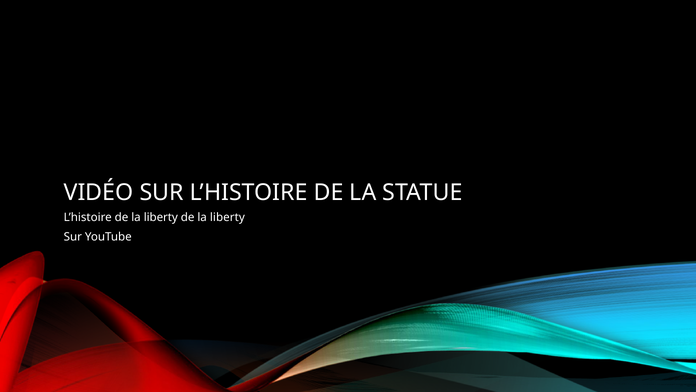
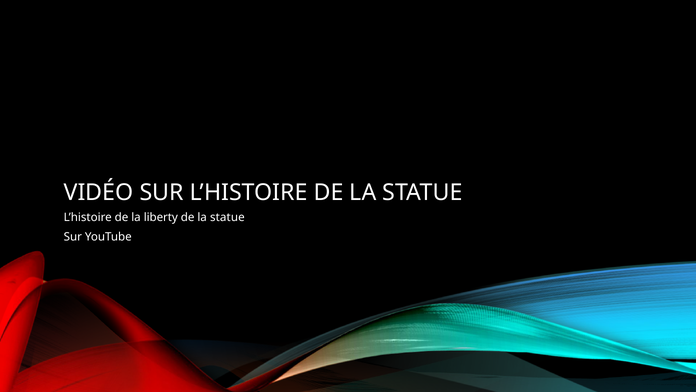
liberty at (227, 217): liberty -> statue
